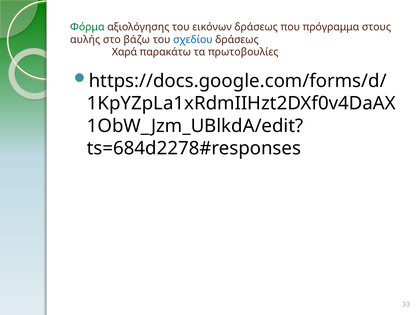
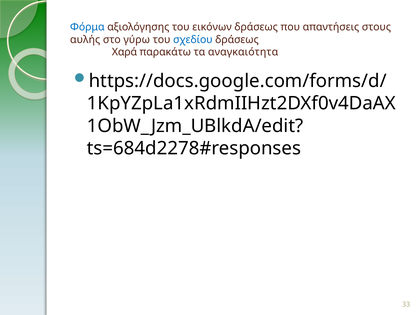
Φόρμα colour: green -> blue
πρόγραμμα: πρόγραμμα -> απαντήσεις
βάζω: βάζω -> γύρω
πρωτοβουλίες: πρωτοβουλίες -> αναγκαιότητα
